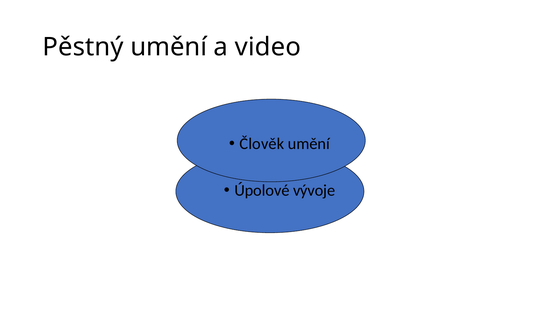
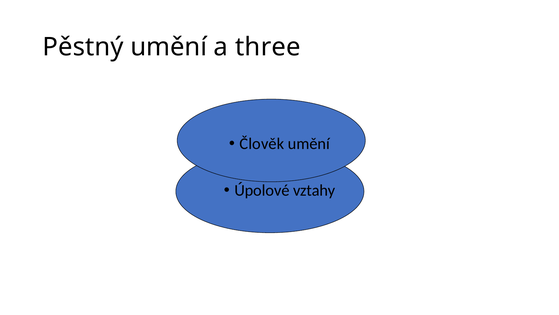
video: video -> three
vývoje: vývoje -> vztahy
